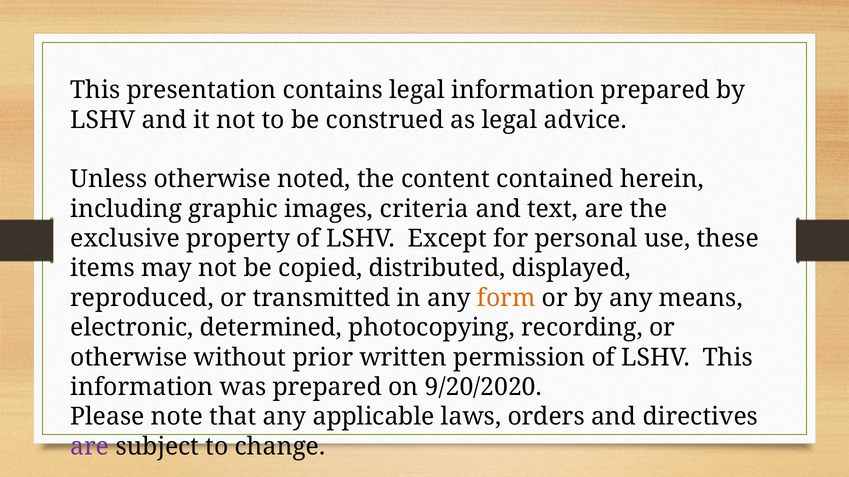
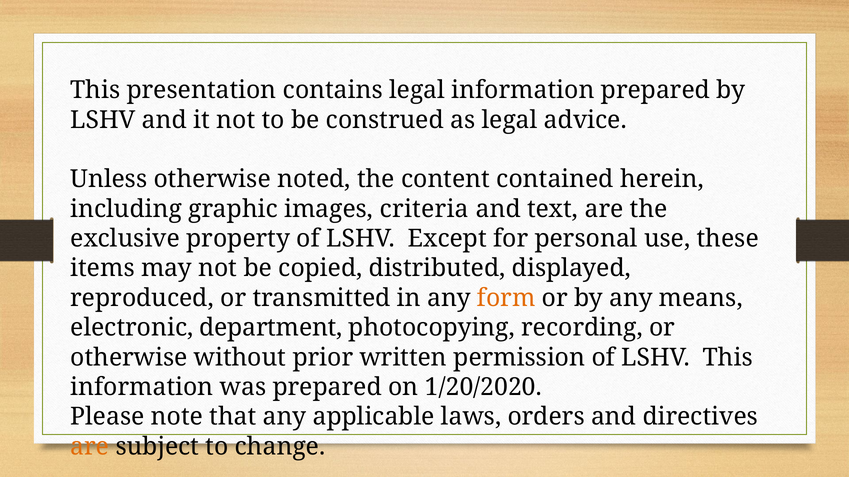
determined: determined -> department
9/20/2020: 9/20/2020 -> 1/20/2020
are at (90, 447) colour: purple -> orange
